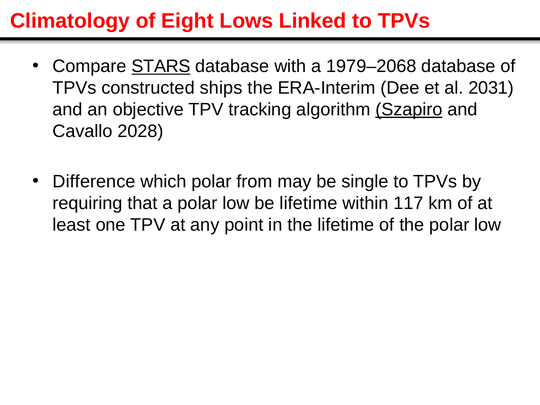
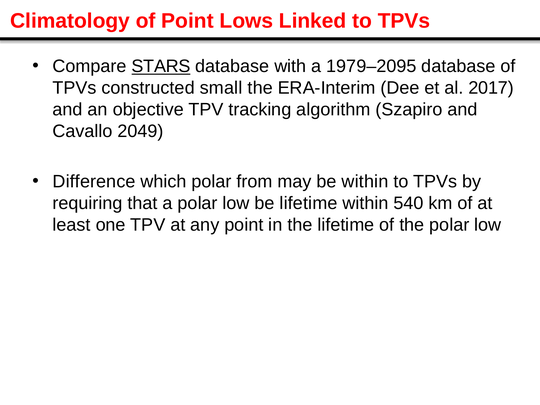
of Eight: Eight -> Point
1979–2068: 1979–2068 -> 1979–2095
ships: ships -> small
2031: 2031 -> 2017
Szapiro underline: present -> none
2028: 2028 -> 2049
be single: single -> within
117: 117 -> 540
